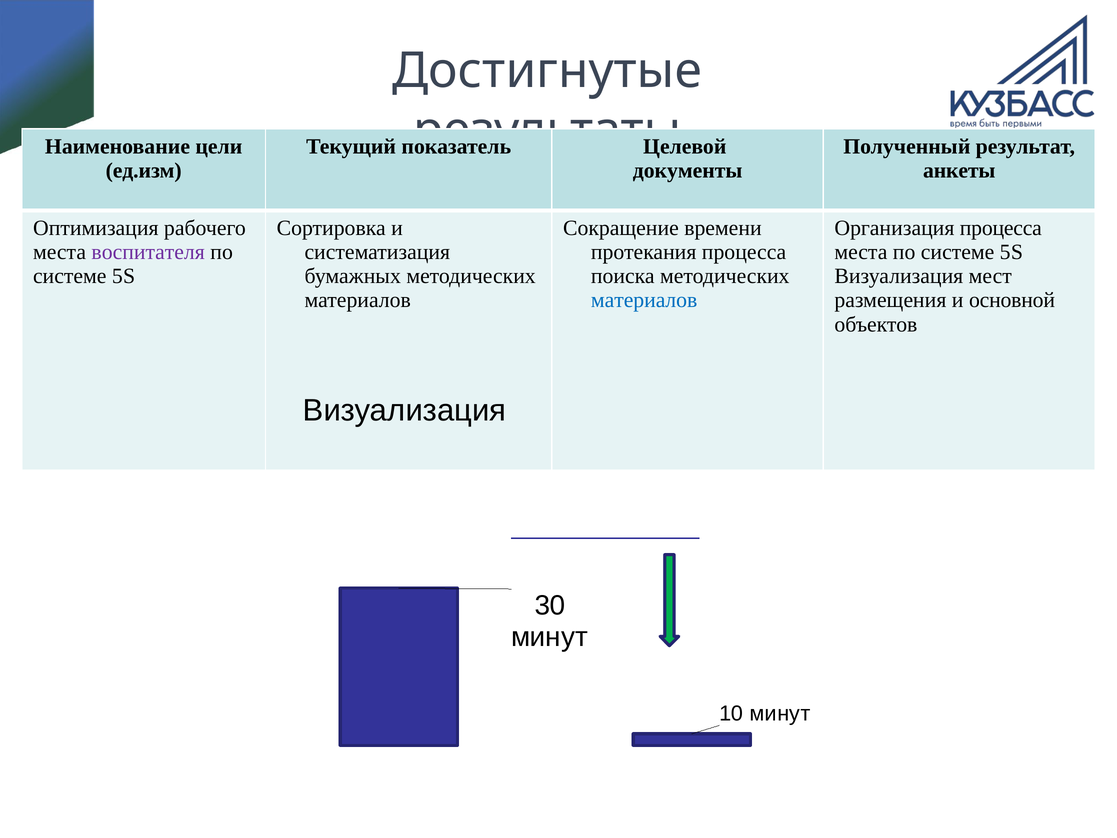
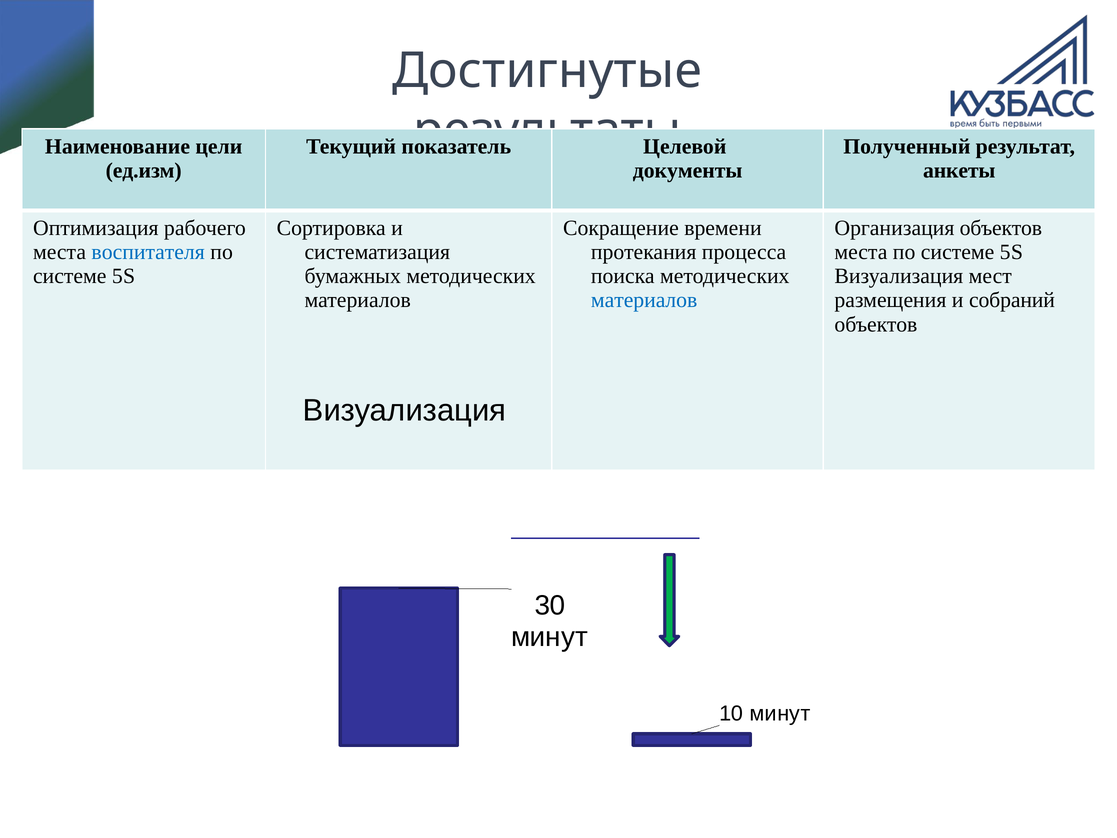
Организация процесса: процесса -> объектов
воспитателя colour: purple -> blue
основной: основной -> собраний
